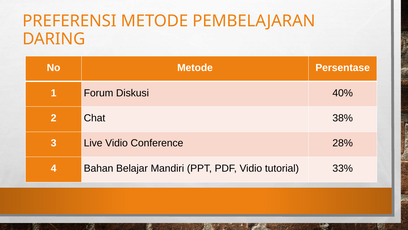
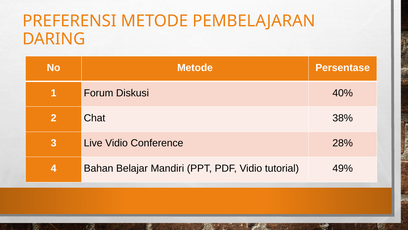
33%: 33% -> 49%
